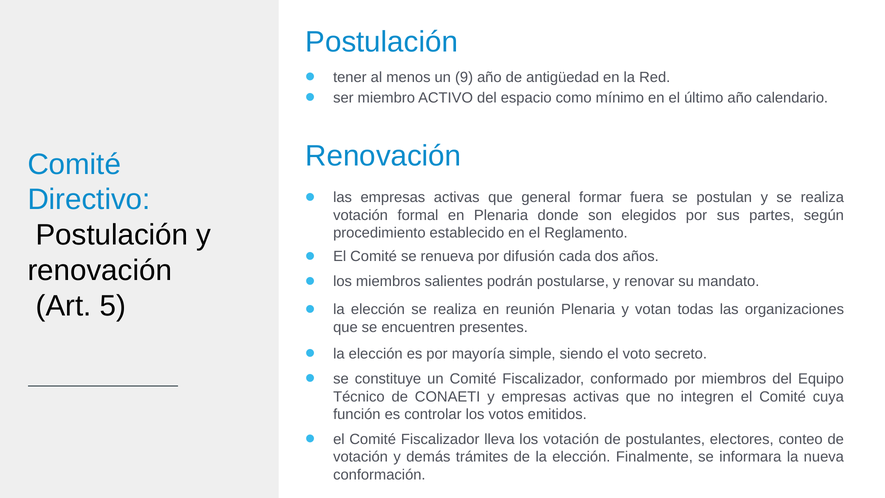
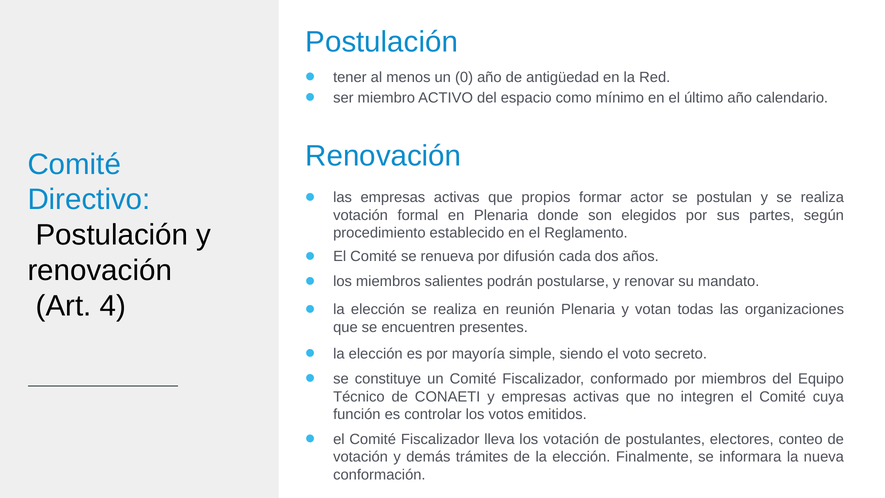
9: 9 -> 0
general: general -> propios
fuera: fuera -> actor
5: 5 -> 4
